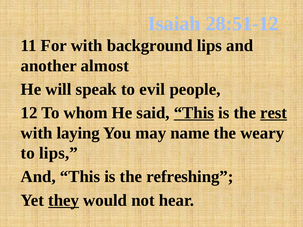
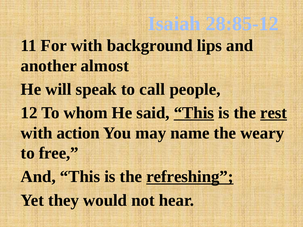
28:51-12: 28:51-12 -> 28:85-12
evil: evil -> call
laying: laying -> action
to lips: lips -> free
refreshing underline: none -> present
they underline: present -> none
